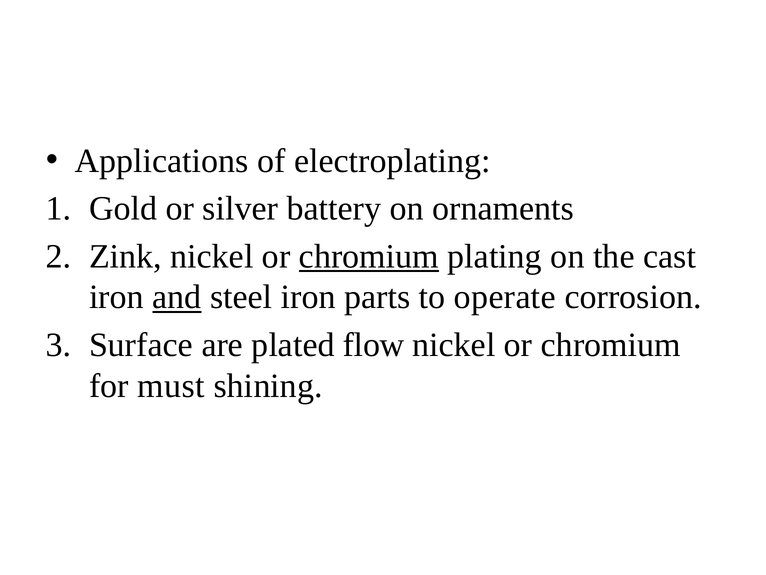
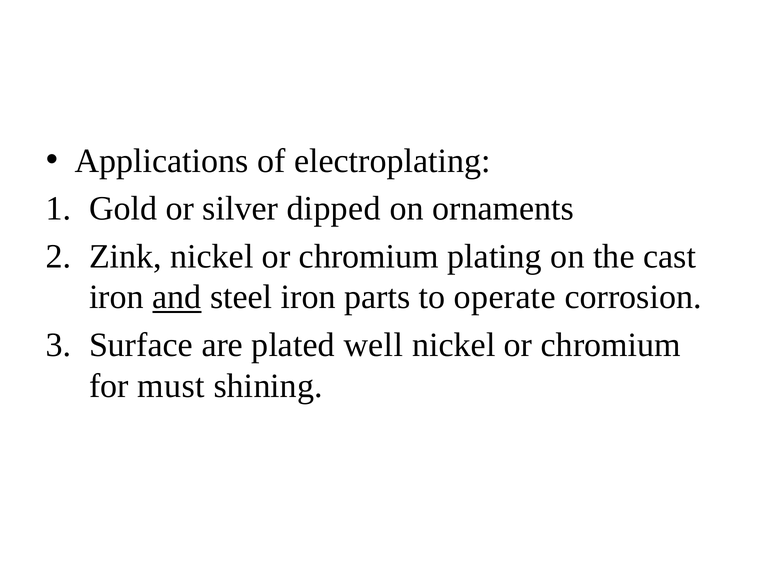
battery: battery -> dipped
chromium at (369, 256) underline: present -> none
flow: flow -> well
